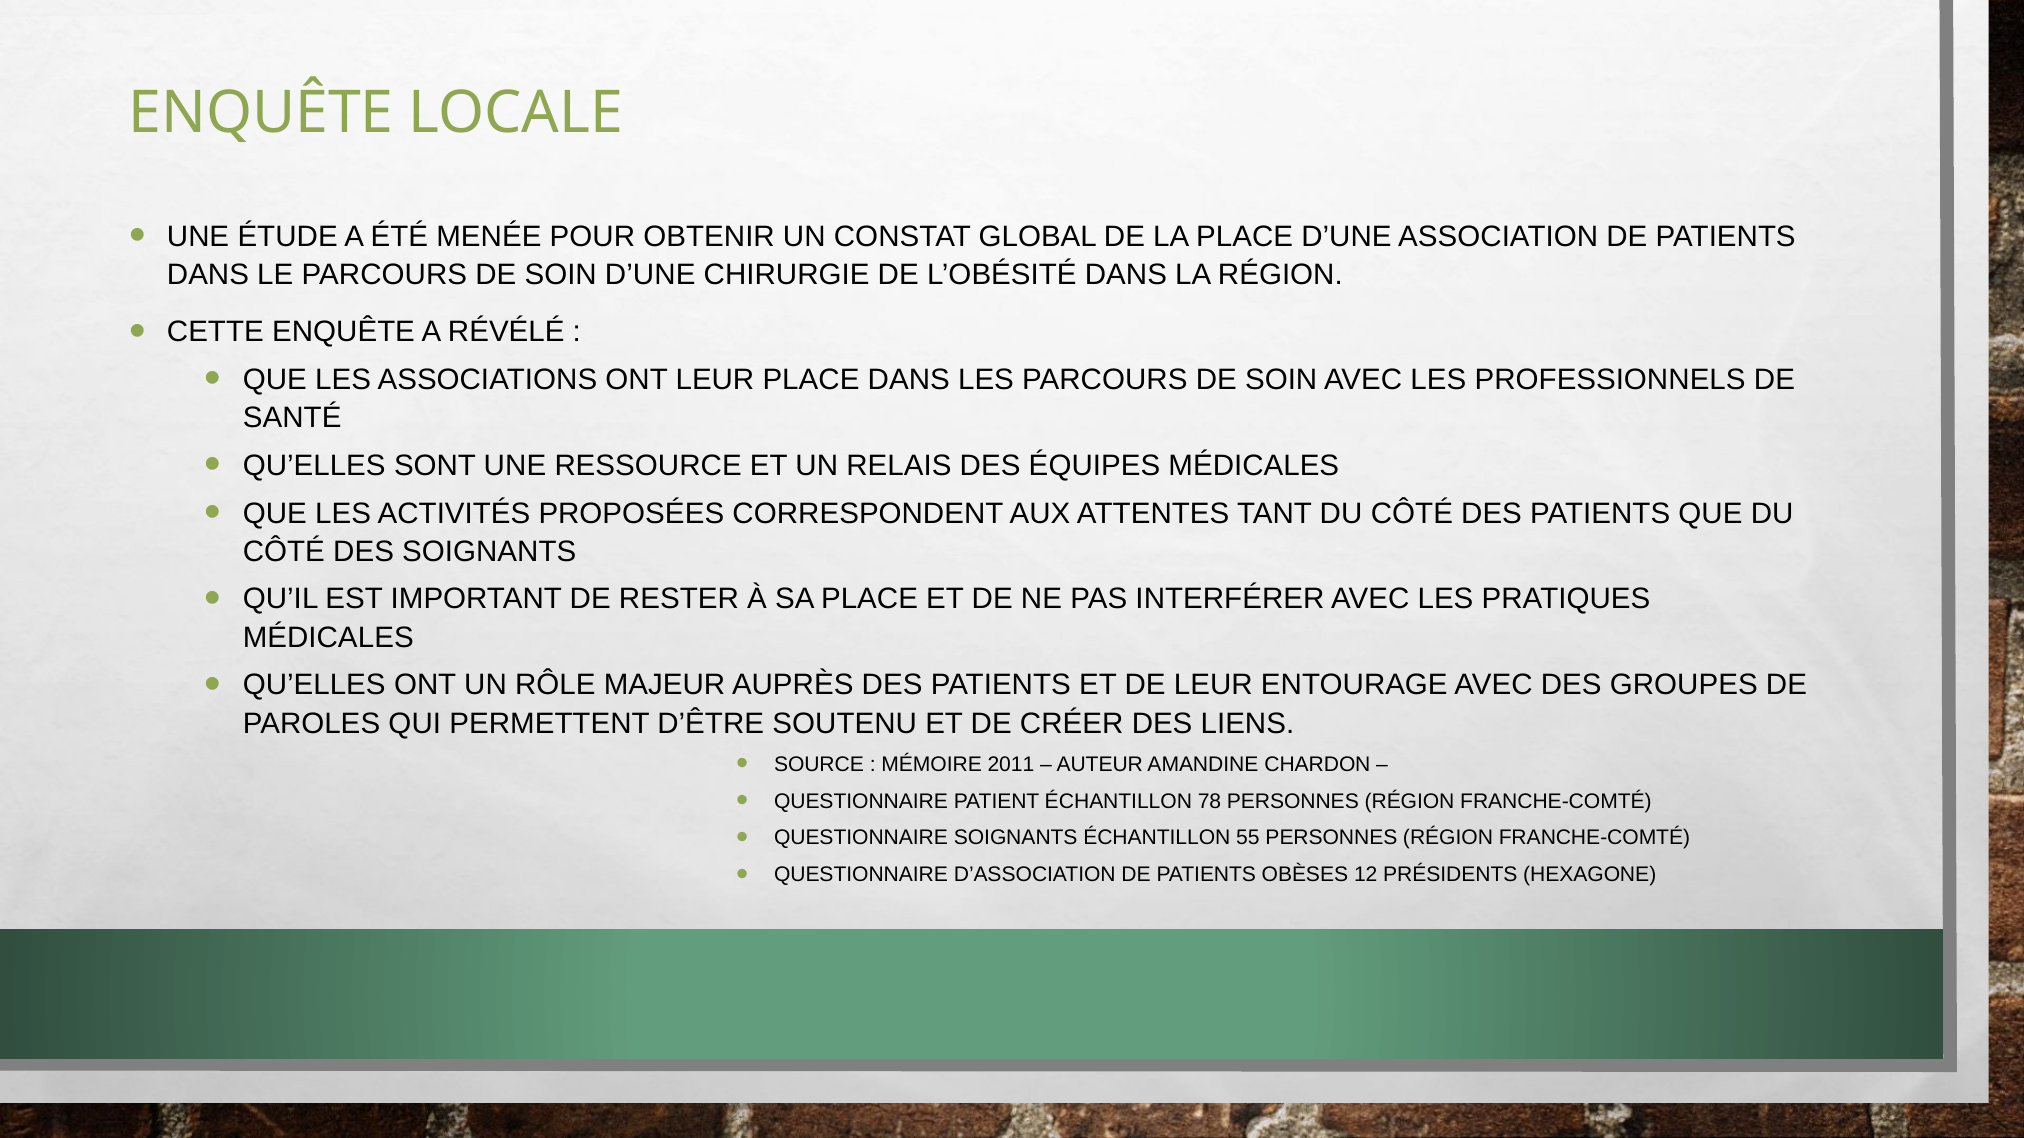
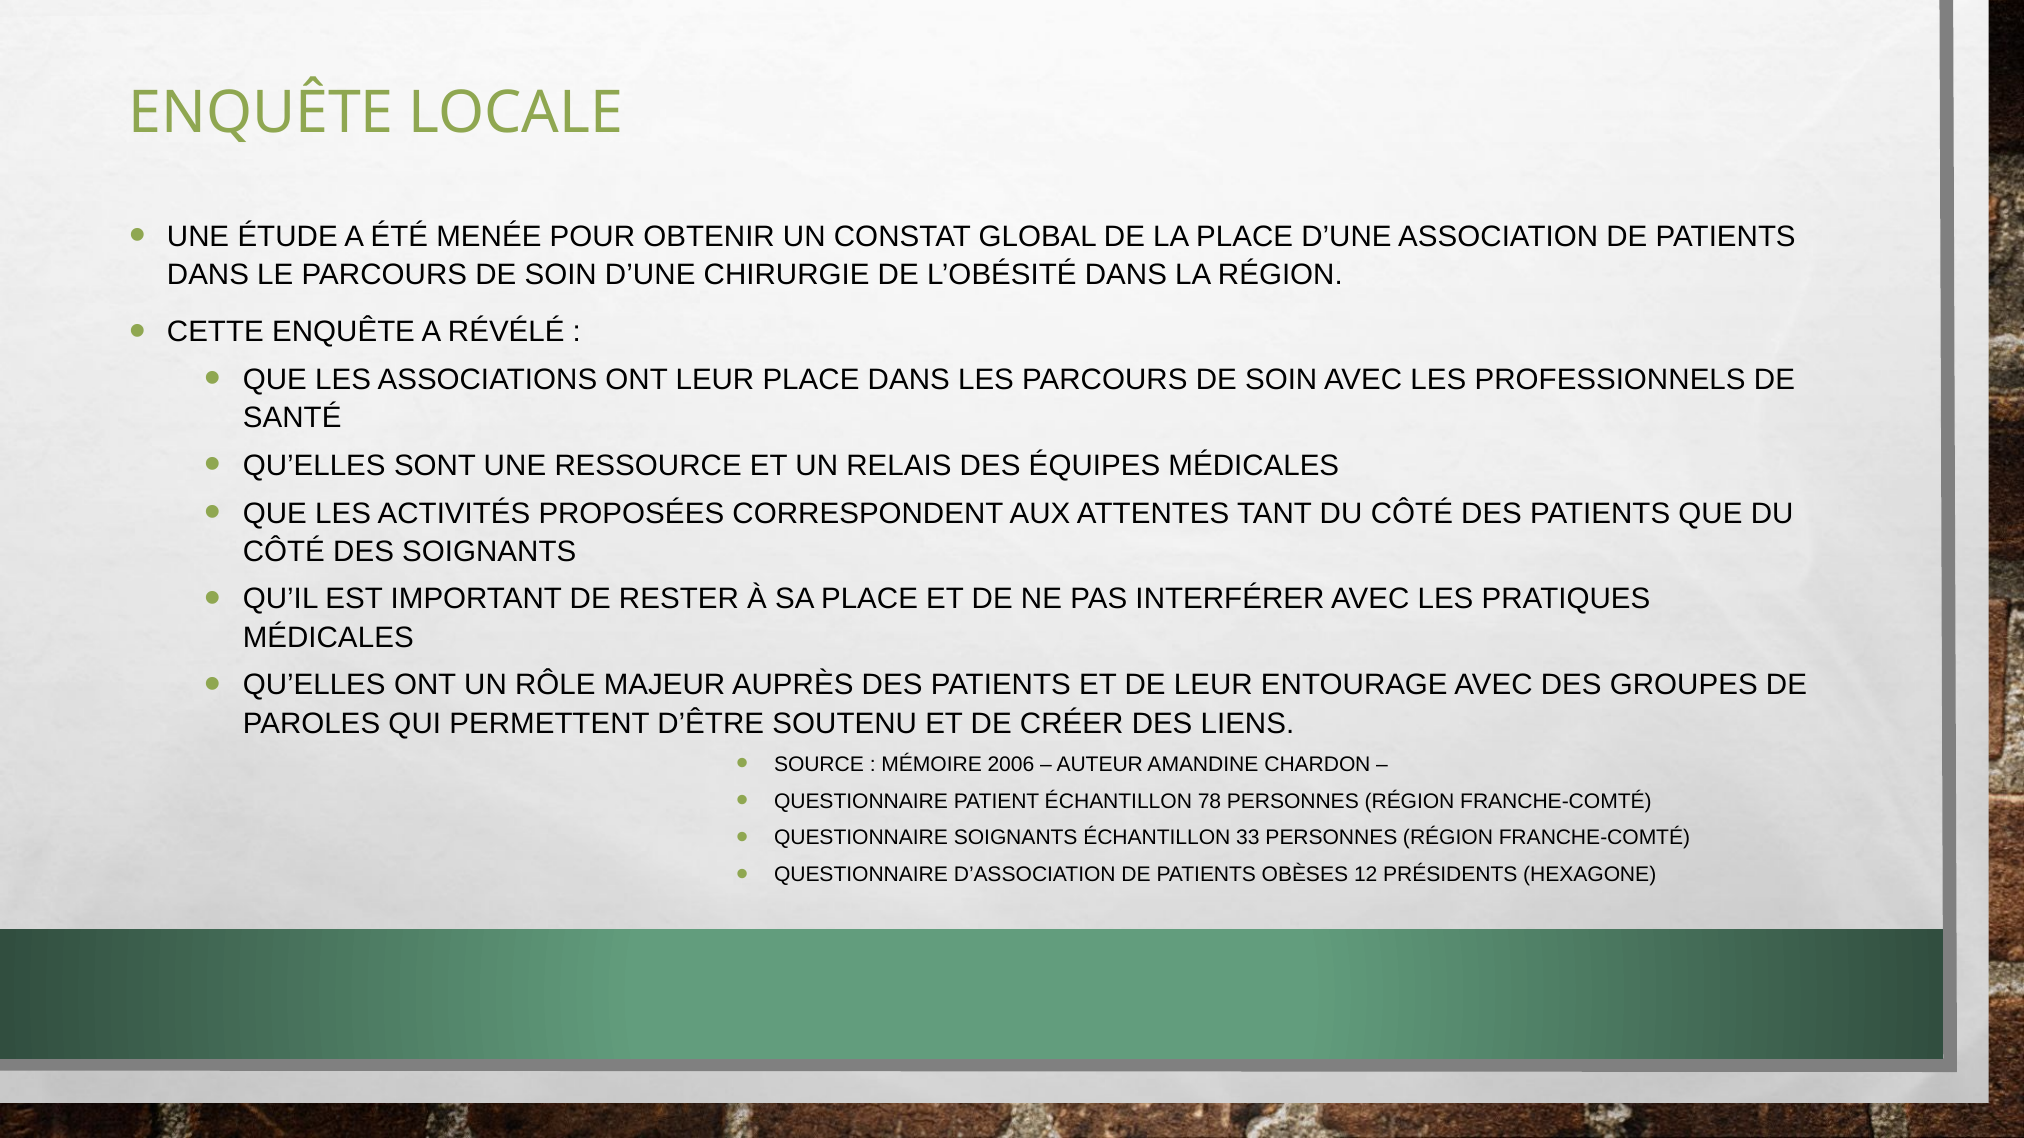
2011: 2011 -> 2006
55: 55 -> 33
